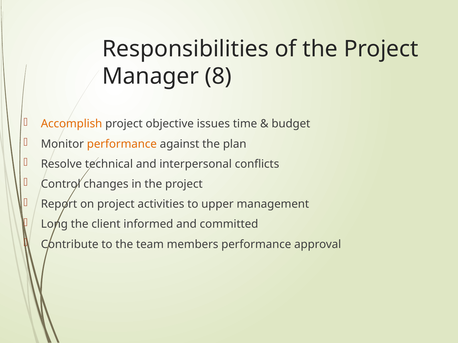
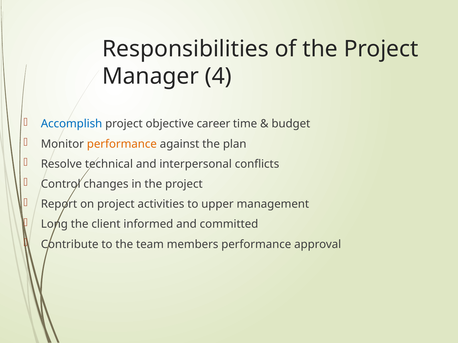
8: 8 -> 4
Accomplish colour: orange -> blue
issues: issues -> career
